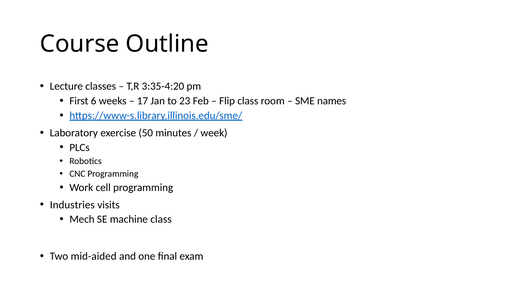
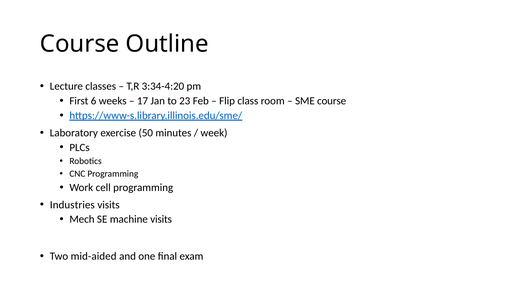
3:35-4:20: 3:35-4:20 -> 3:34-4:20
SME names: names -> course
machine class: class -> visits
